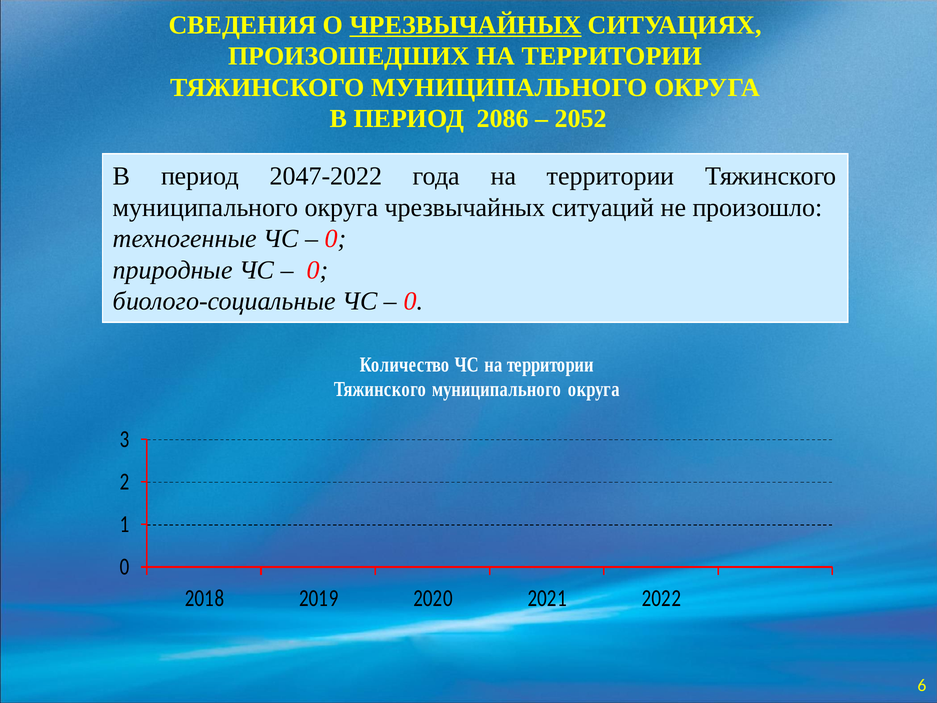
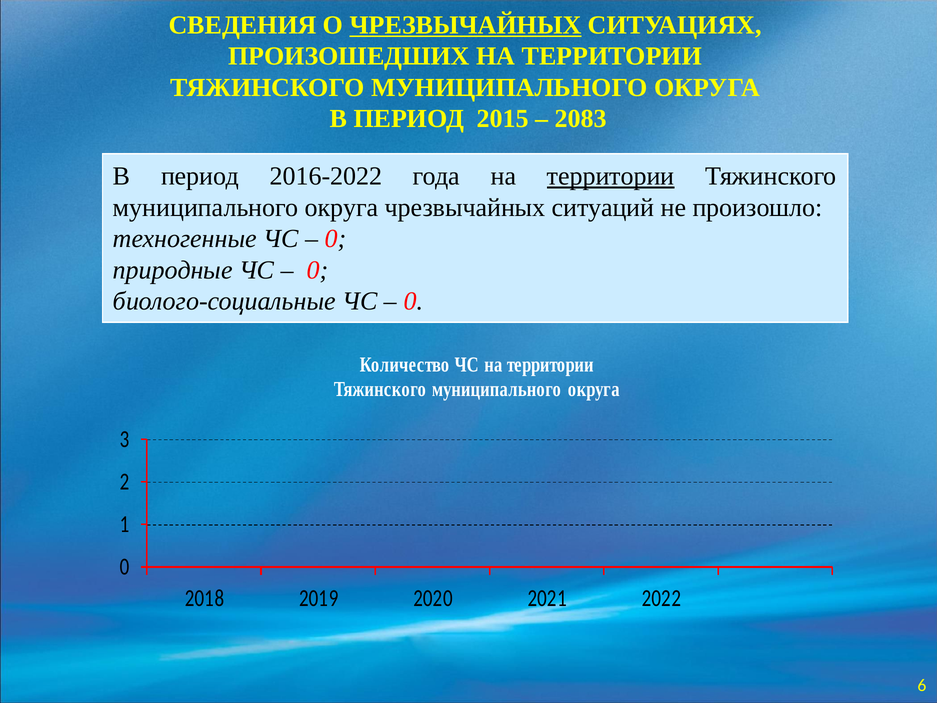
2086: 2086 -> 2015
2052: 2052 -> 2083
2047-2022: 2047-2022 -> 2016-2022
территории at (611, 176) underline: none -> present
